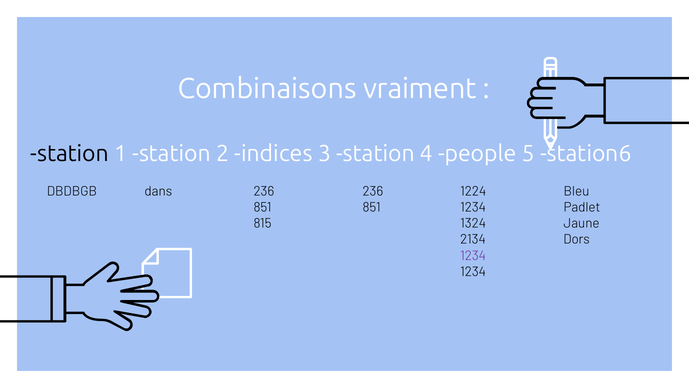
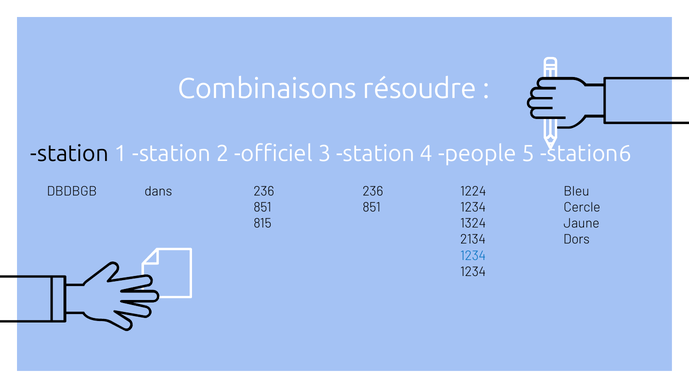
vraiment: vraiment -> résoudre
indices: indices -> officiel
Padlet: Padlet -> Cercle
1234 at (473, 255) colour: purple -> blue
